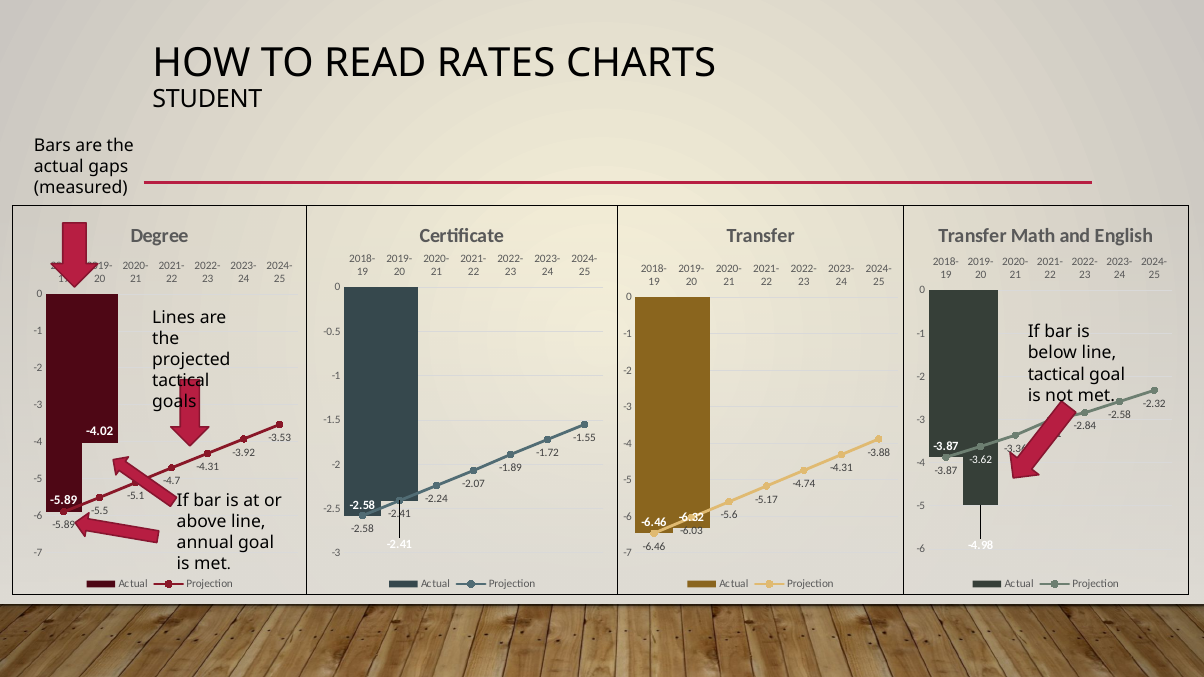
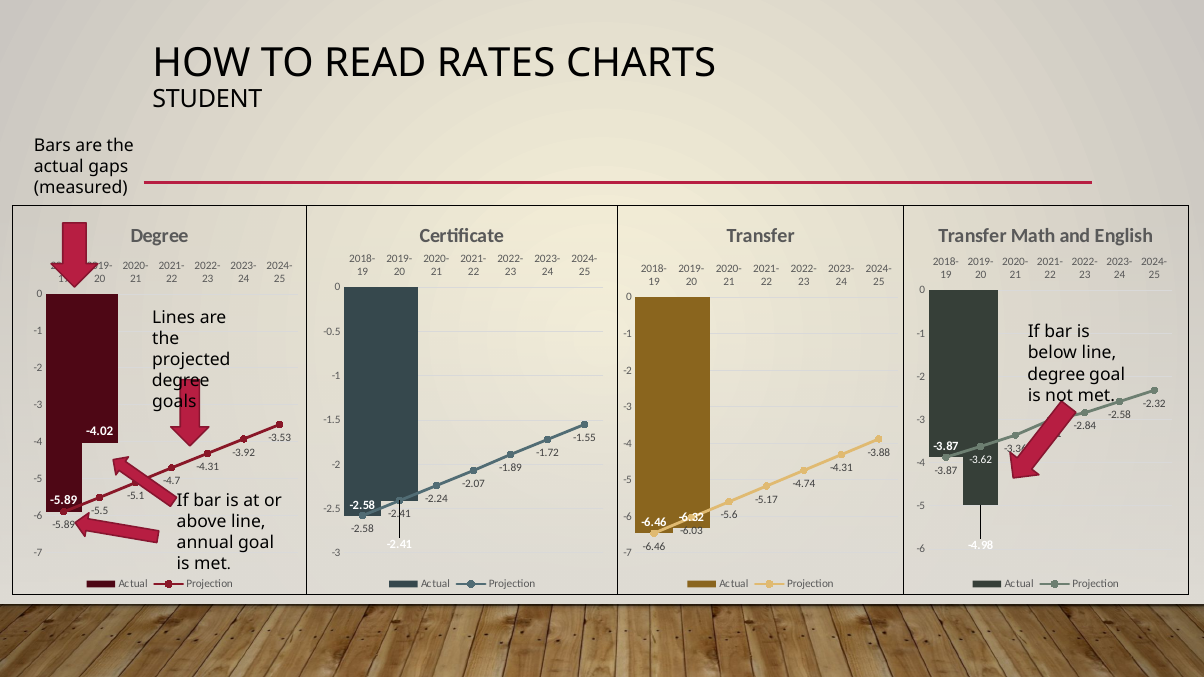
tactical at (1056, 374): tactical -> degree
tactical at (181, 381): tactical -> degree
